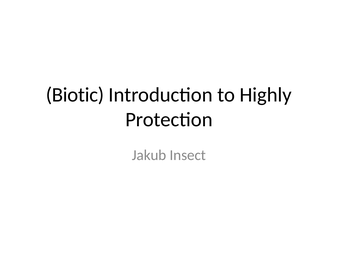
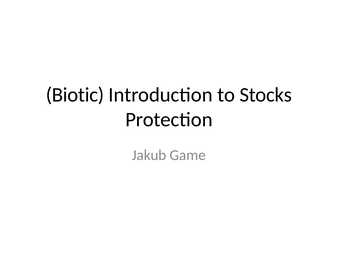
Highly: Highly -> Stocks
Insect: Insect -> Game
